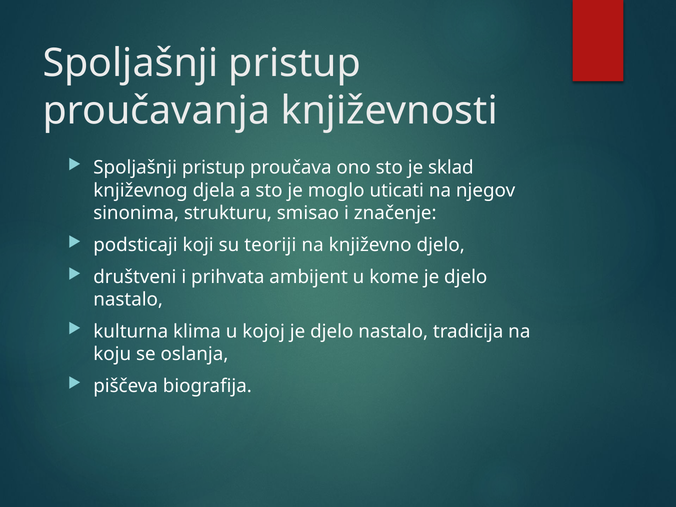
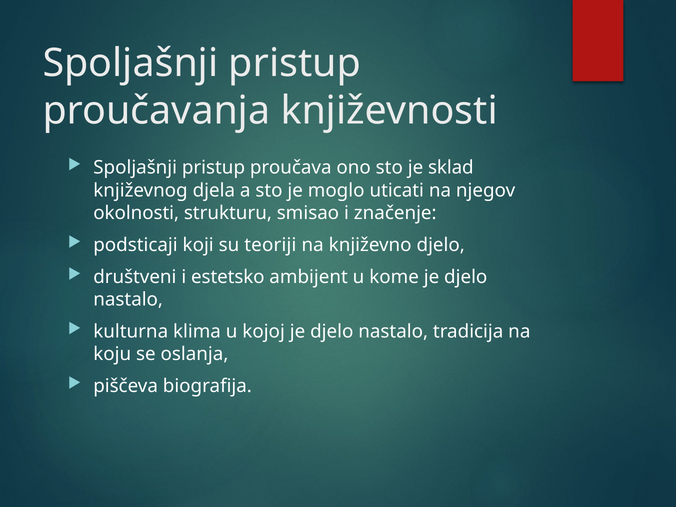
sinonima: sinonima -> okolnosti
prihvata: prihvata -> estetsko
